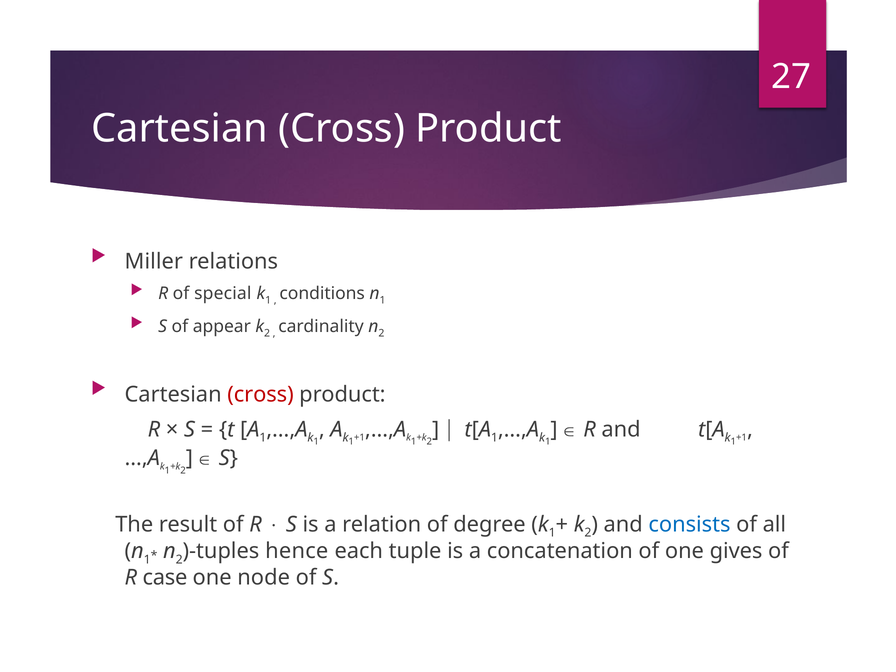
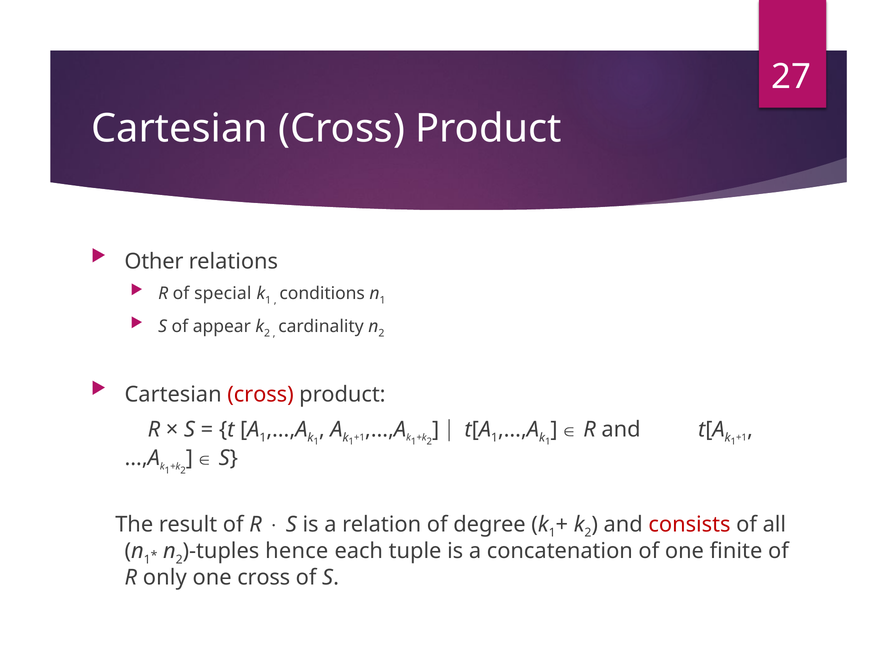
Miller: Miller -> Other
consists colour: blue -> red
gives: gives -> finite
case: case -> only
one node: node -> cross
